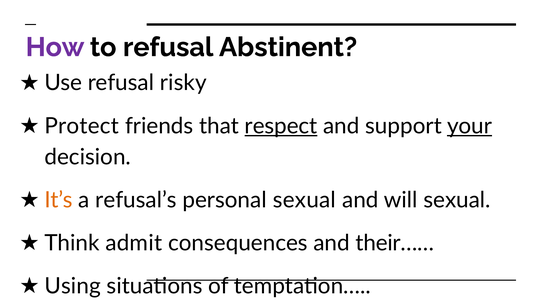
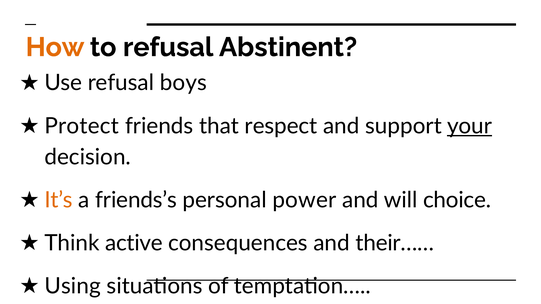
How colour: purple -> orange
risky: risky -> boys
respect underline: present -> none
refusal’s: refusal’s -> friends’s
personal sexual: sexual -> power
will sexual: sexual -> choice
admit: admit -> active
